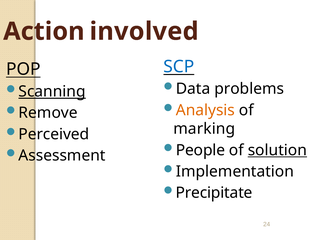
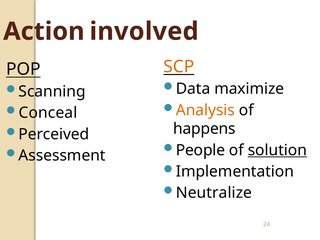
SCP colour: blue -> orange
problems: problems -> maximize
Scanning underline: present -> none
Remove: Remove -> Conceal
marking: marking -> happens
Precipitate: Precipitate -> Neutralize
